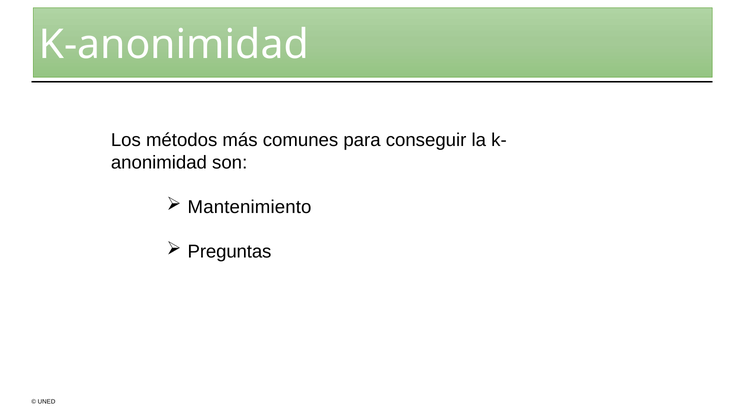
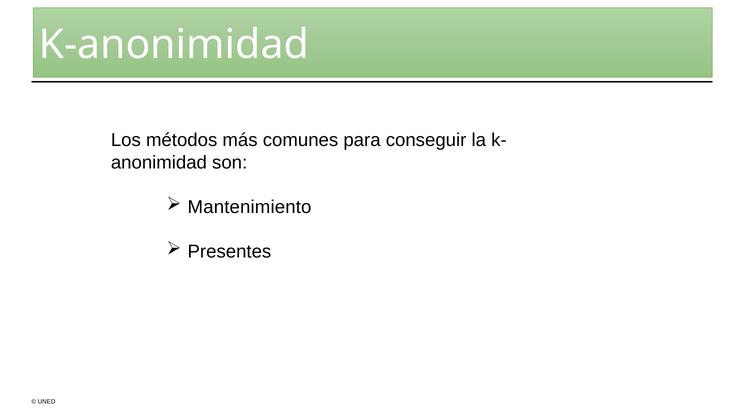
Preguntas: Preguntas -> Presentes
